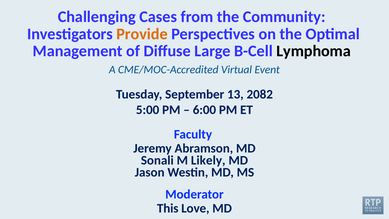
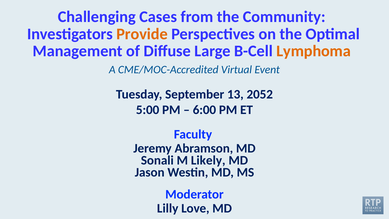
Lymphoma colour: black -> orange
2082: 2082 -> 2052
This: This -> Lilly
